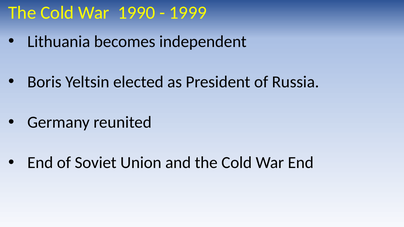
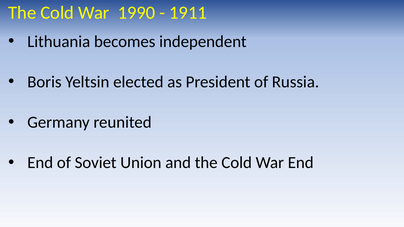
1999: 1999 -> 1911
